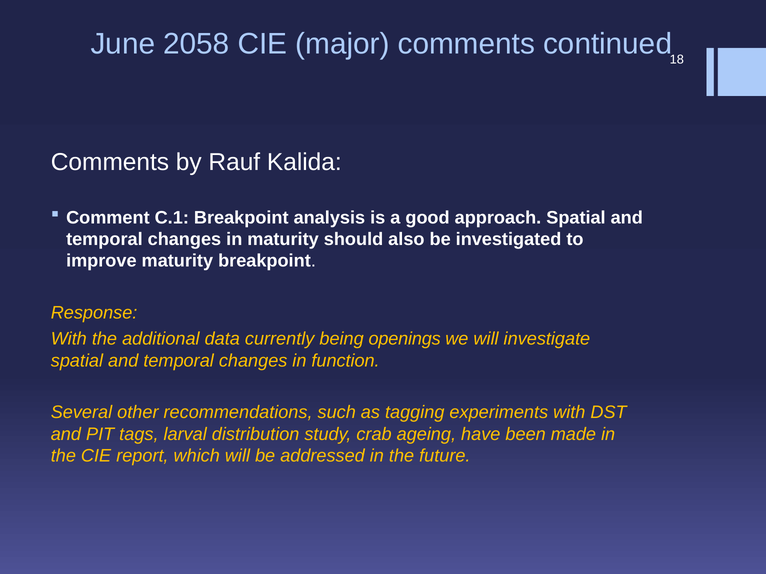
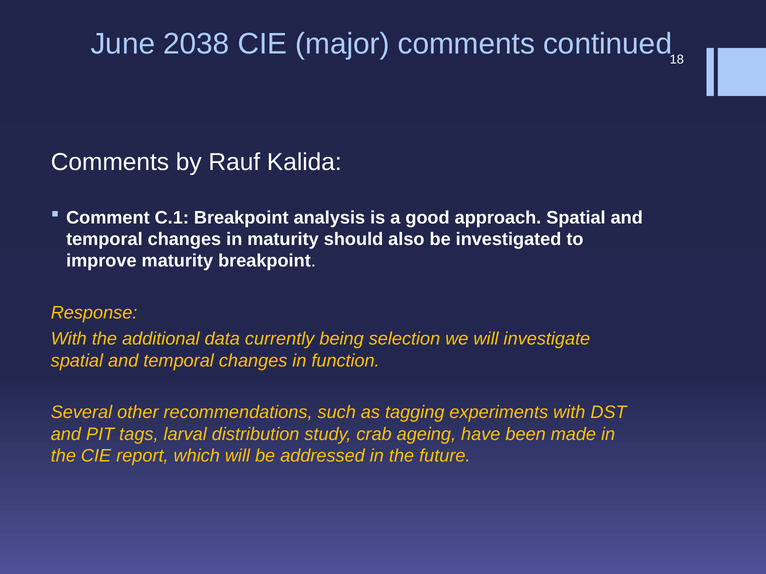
2058: 2058 -> 2038
openings: openings -> selection
